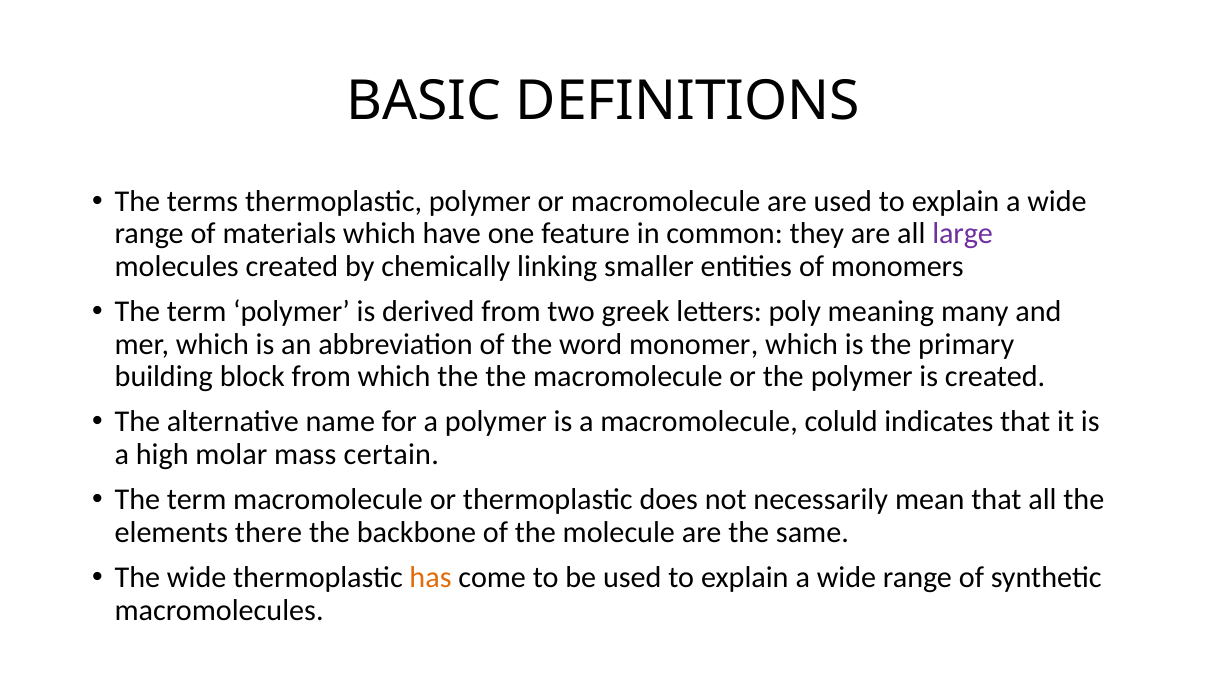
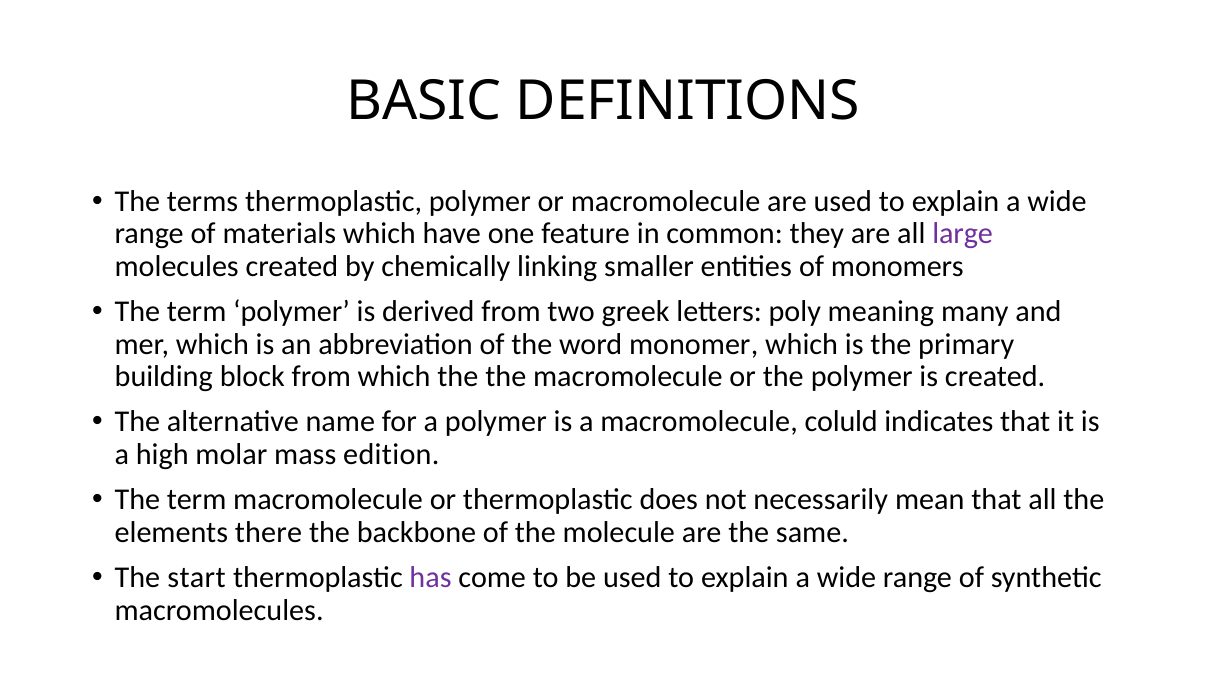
certain: certain -> edition
The wide: wide -> start
has colour: orange -> purple
